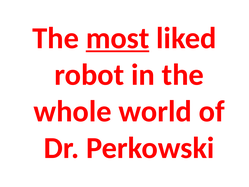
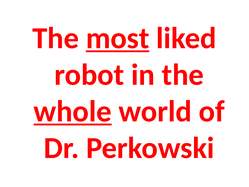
whole underline: none -> present
